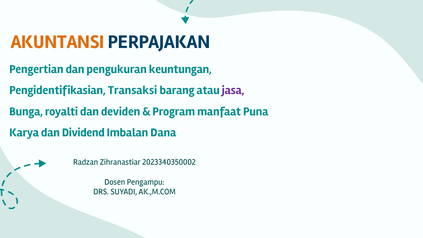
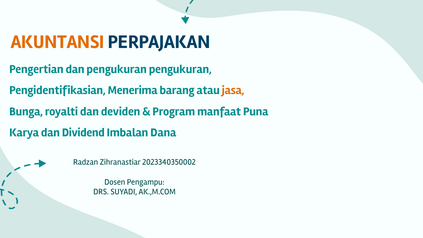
pengukuran keuntungan: keuntungan -> pengukuran
Transaksi: Transaksi -> Menerima
jasa colour: purple -> orange
